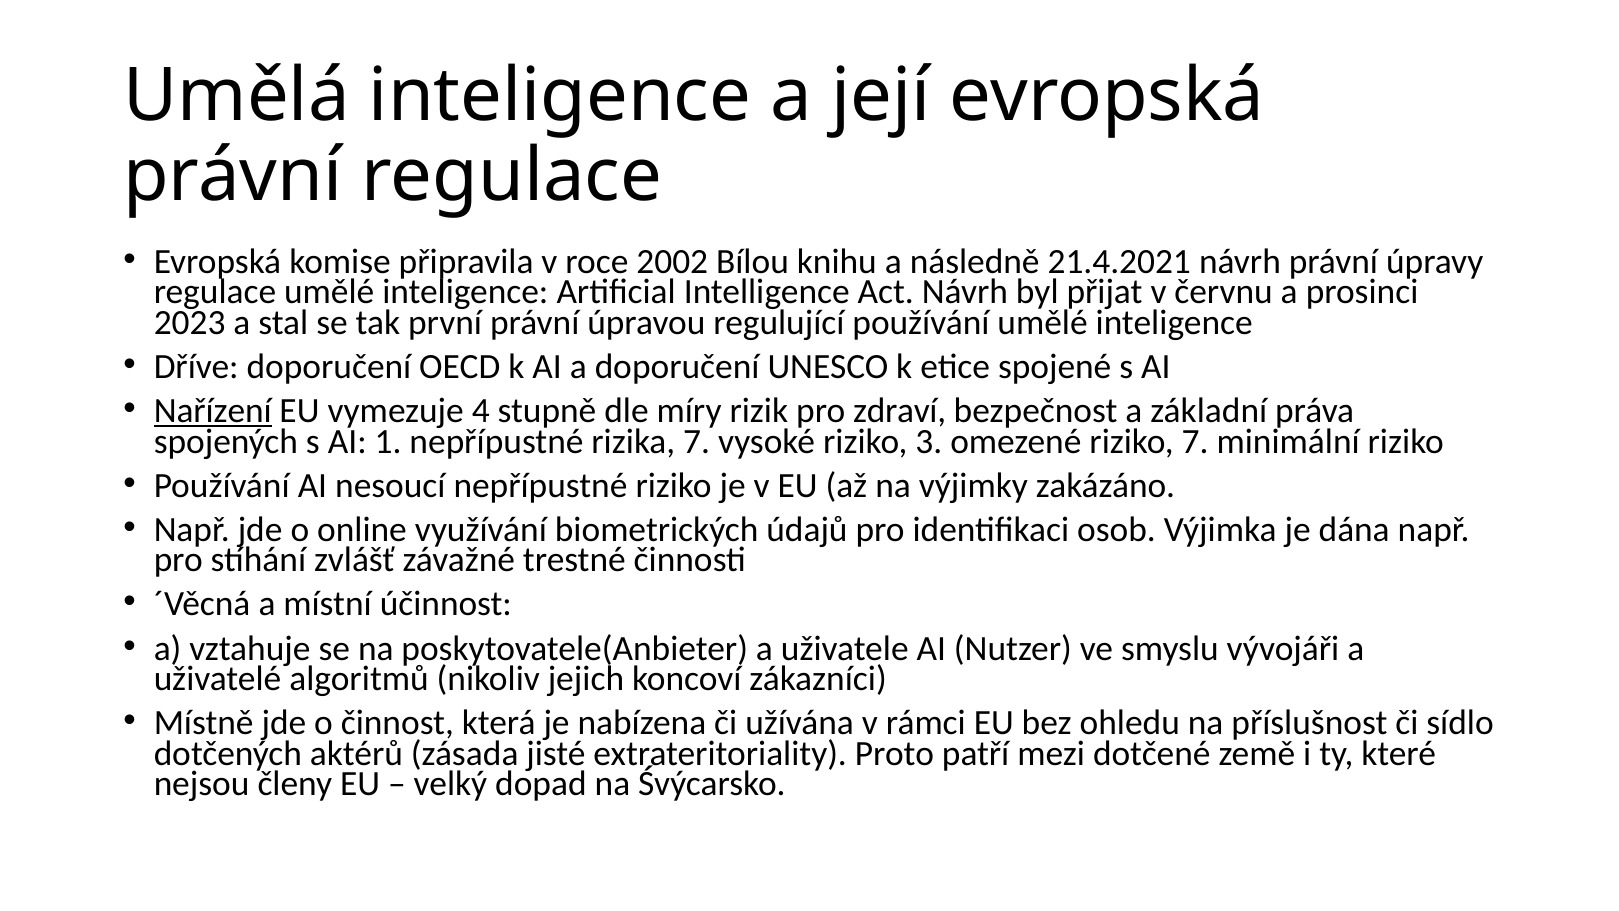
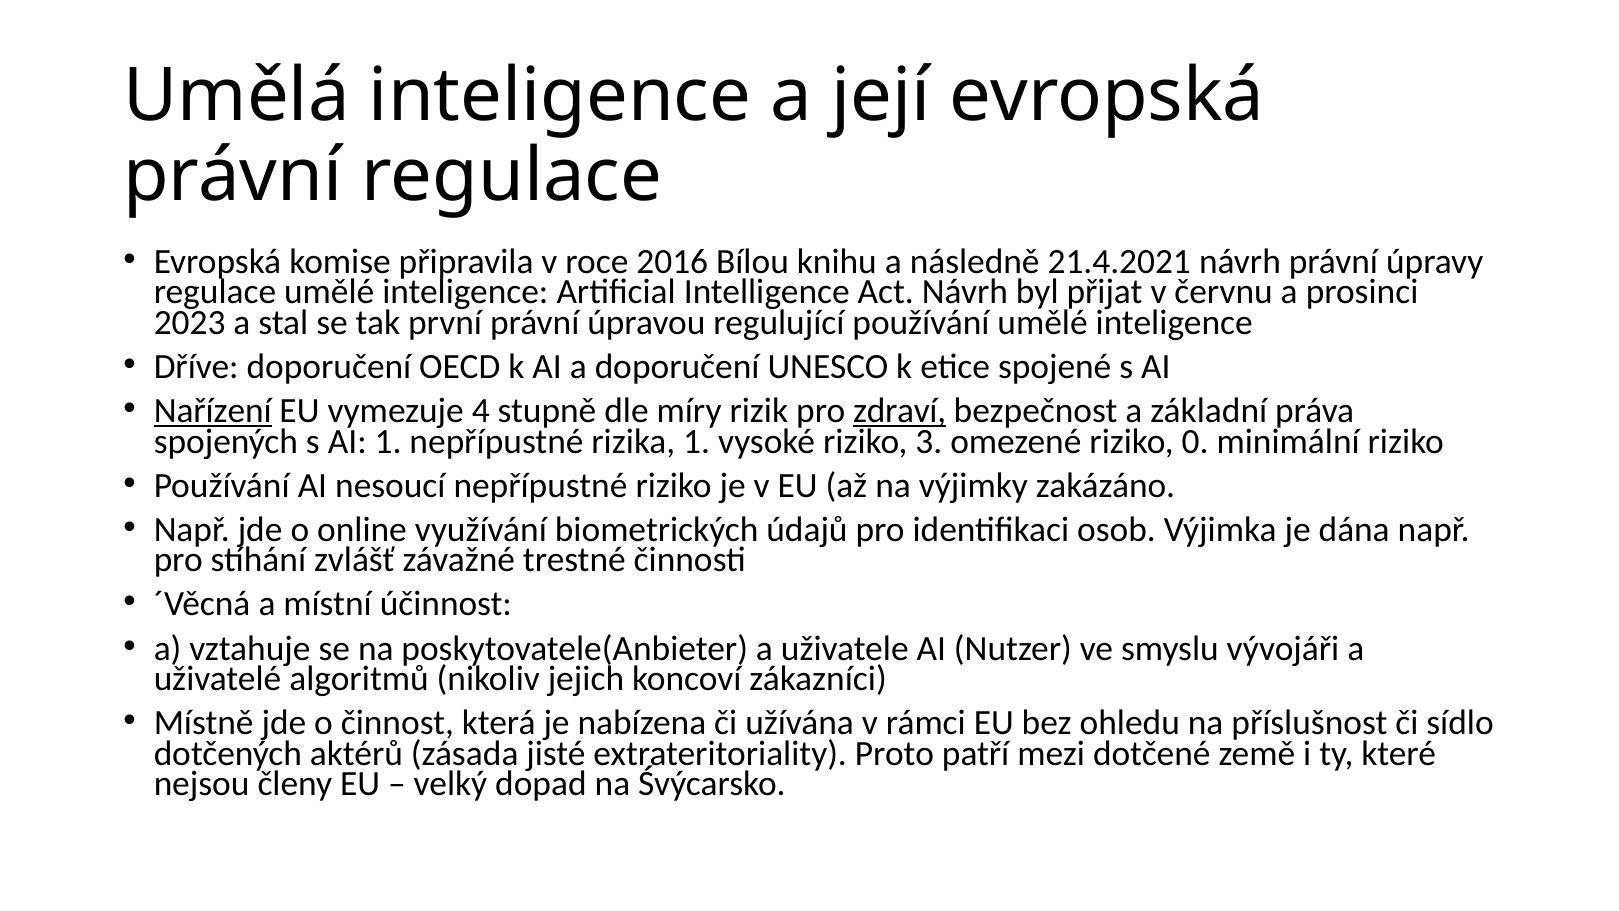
2002: 2002 -> 2016
zdraví underline: none -> present
rizika 7: 7 -> 1
riziko 7: 7 -> 0
